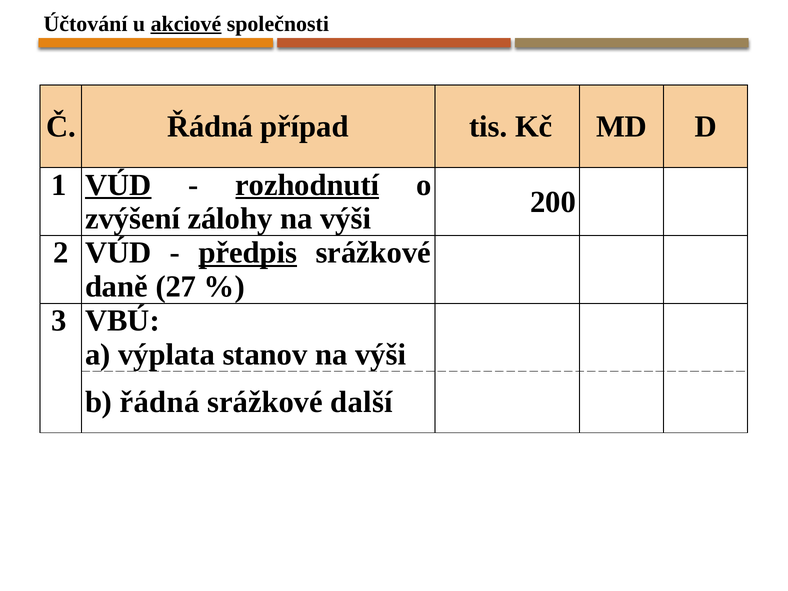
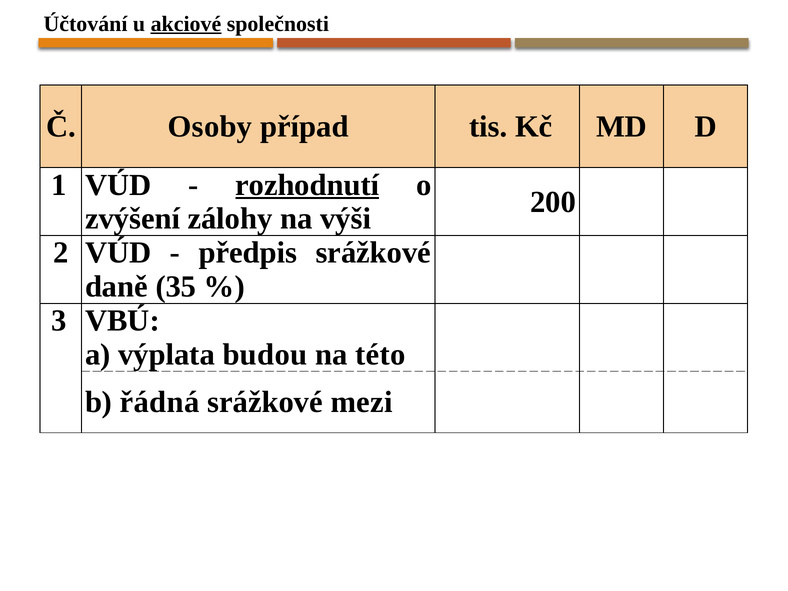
Č Řádná: Řádná -> Osoby
VÚD at (118, 185) underline: present -> none
předpis underline: present -> none
27: 27 -> 35
stanov: stanov -> budou
výši at (381, 355): výši -> této
další: další -> mezi
